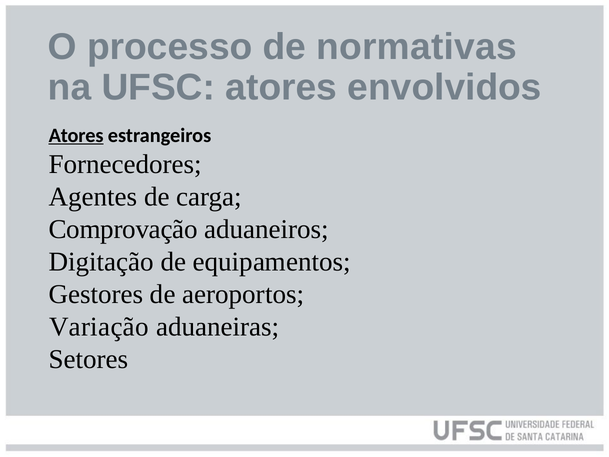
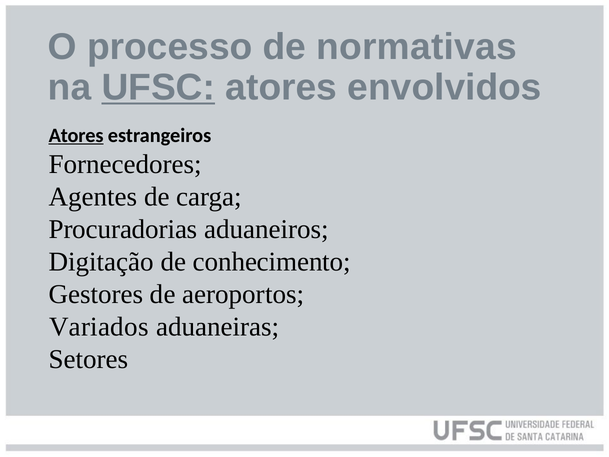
UFSC underline: none -> present
Comprovação: Comprovação -> Procuradorias
equipamentos: equipamentos -> conhecimento
Variação: Variação -> Variados
